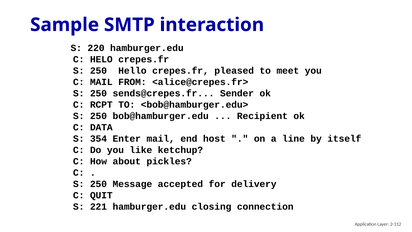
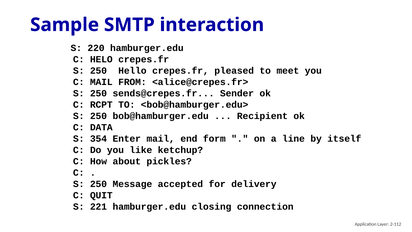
host: host -> form
